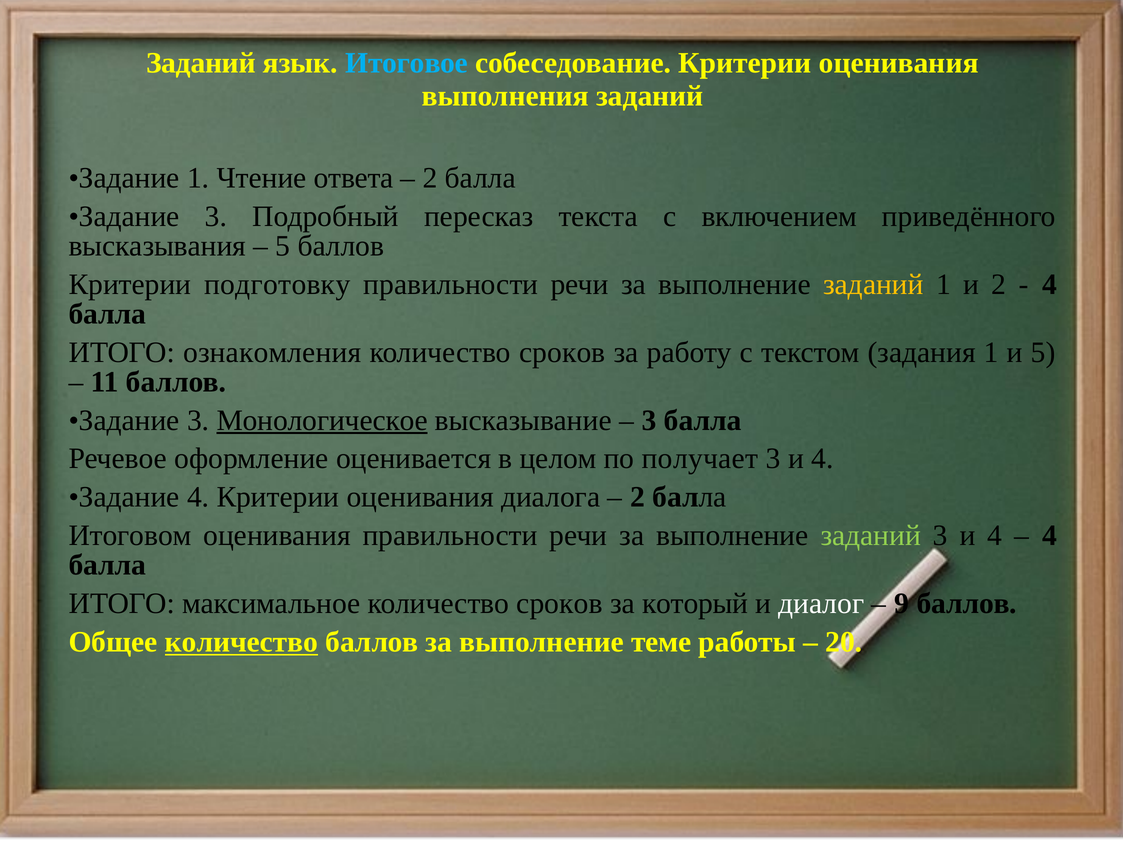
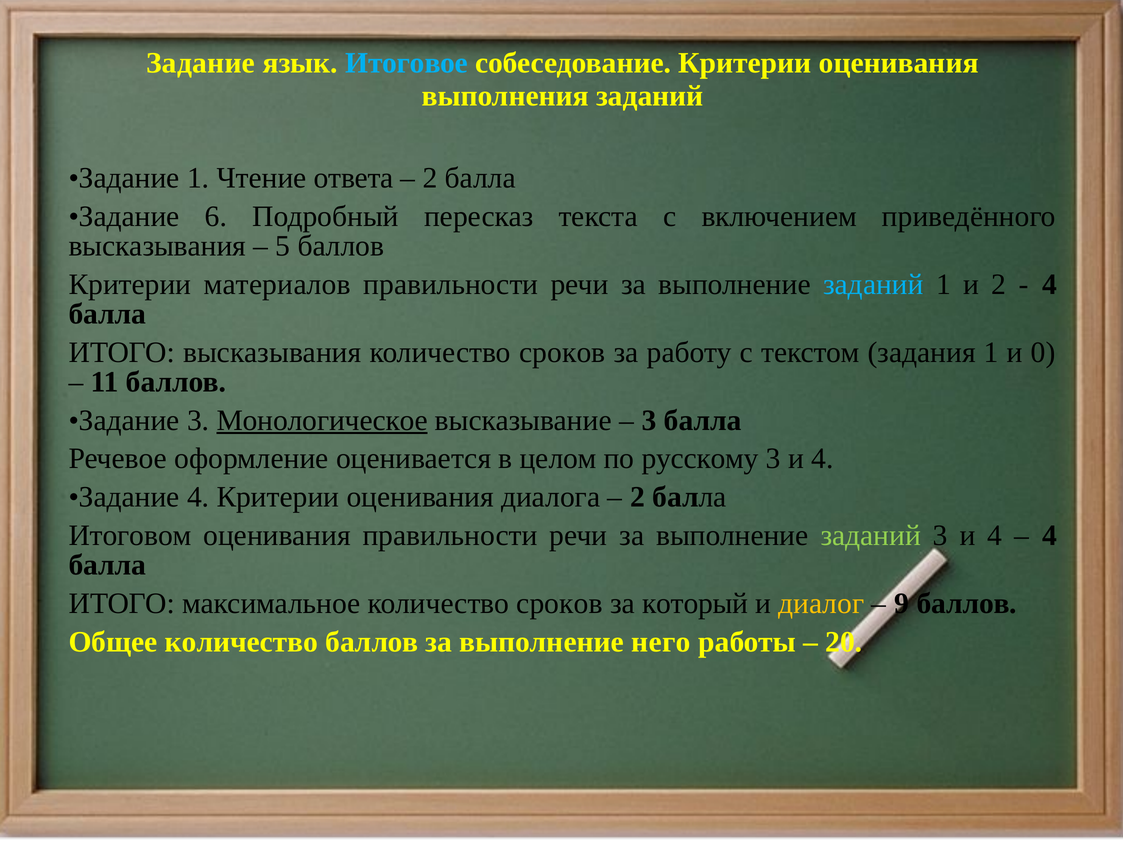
Заданий at (201, 63): Заданий -> Задание
3 at (216, 217): 3 -> 6
подготовку: подготовку -> материалов
заданий at (873, 284) colour: yellow -> light blue
ИТОГО ознакомления: ознакомления -> высказывания
и 5: 5 -> 0
получает: получает -> русскому
диалог colour: white -> yellow
количество at (241, 642) underline: present -> none
теме: теме -> него
